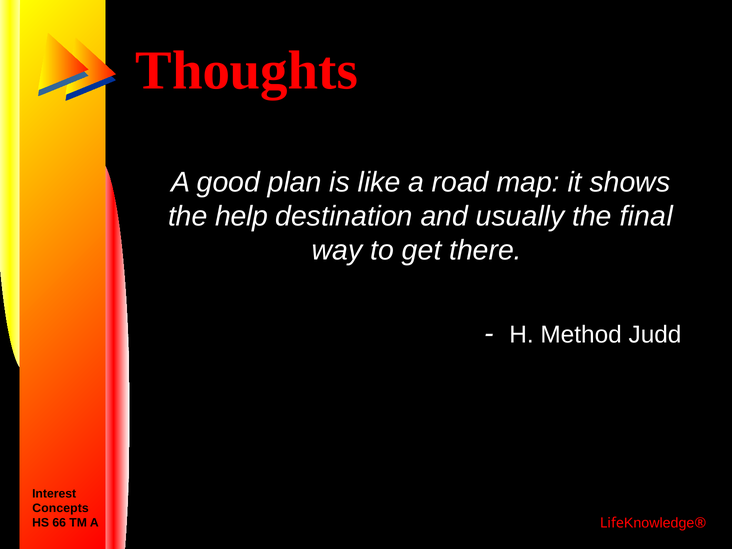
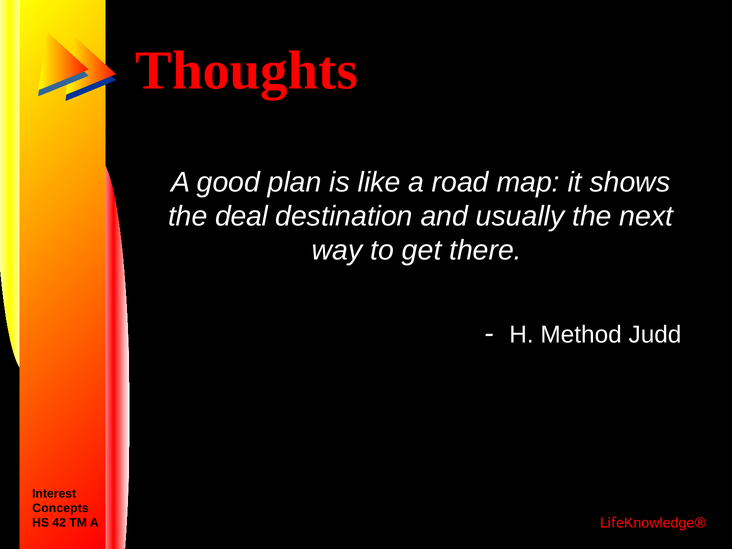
help: help -> deal
final: final -> next
66: 66 -> 42
